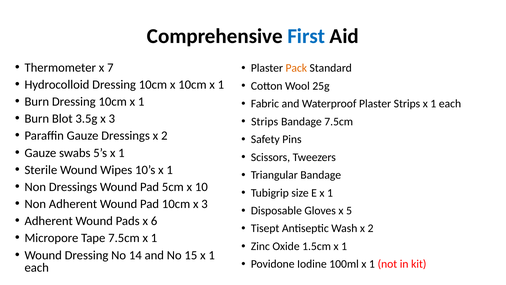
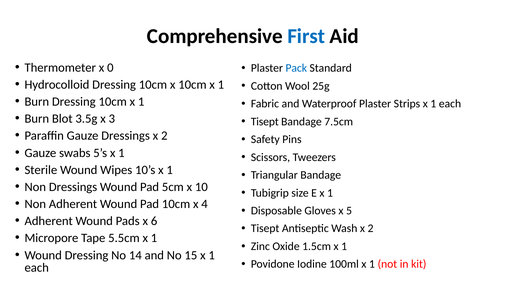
7: 7 -> 0
Pack colour: orange -> blue
Strips at (265, 121): Strips -> Tisept
10cm x 3: 3 -> 4
Tape 7.5cm: 7.5cm -> 5.5cm
